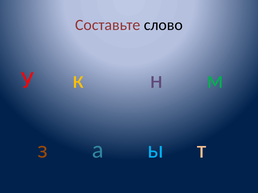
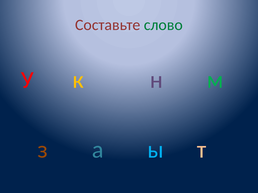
слово colour: black -> green
